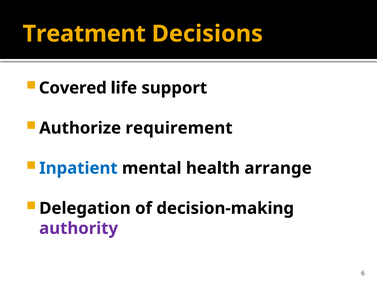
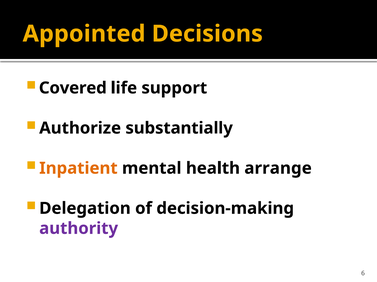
Treatment: Treatment -> Appointed
requirement: requirement -> substantially
Inpatient colour: blue -> orange
